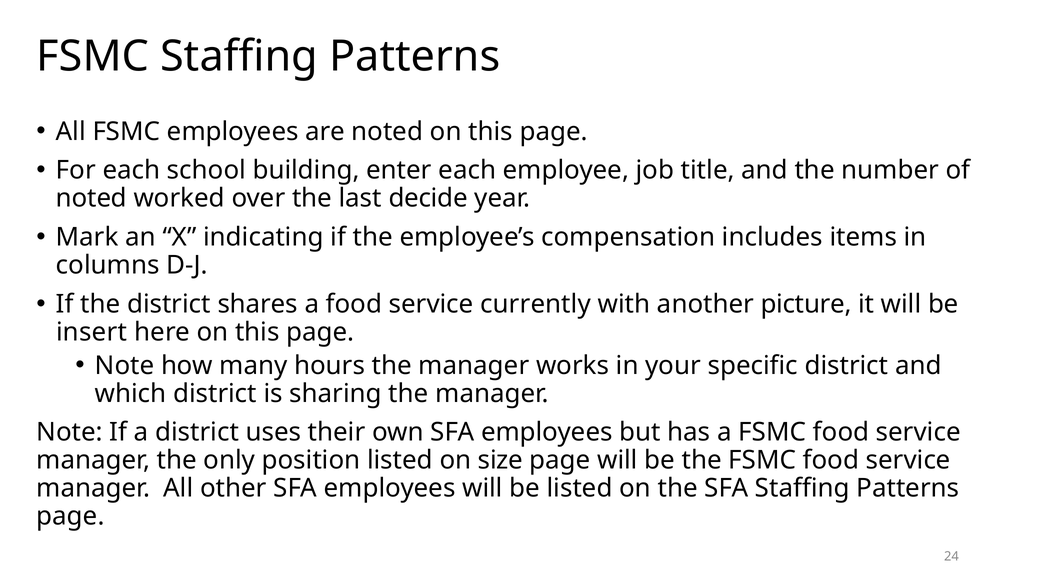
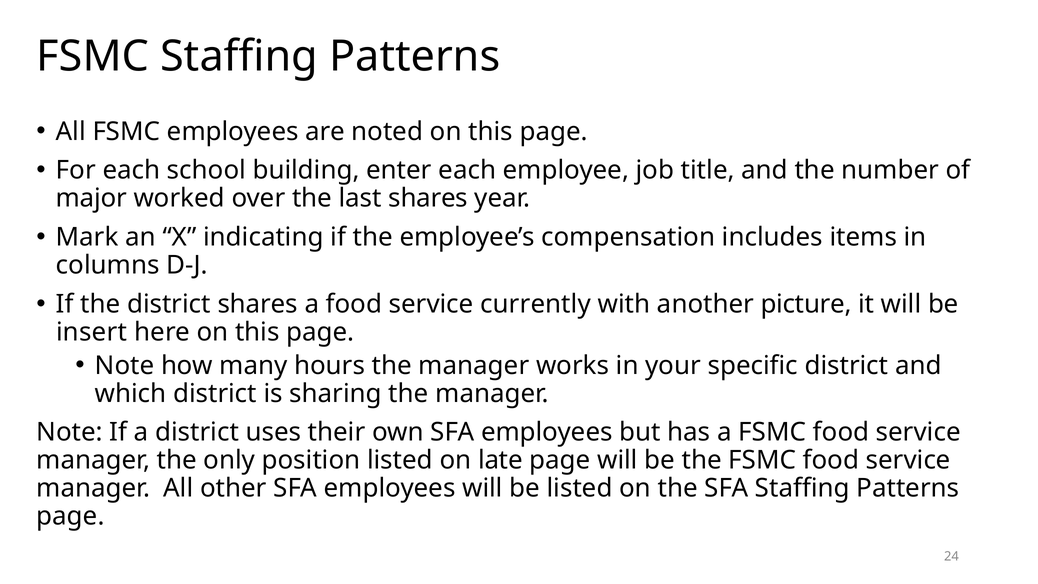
noted at (91, 198): noted -> major
last decide: decide -> shares
size: size -> late
